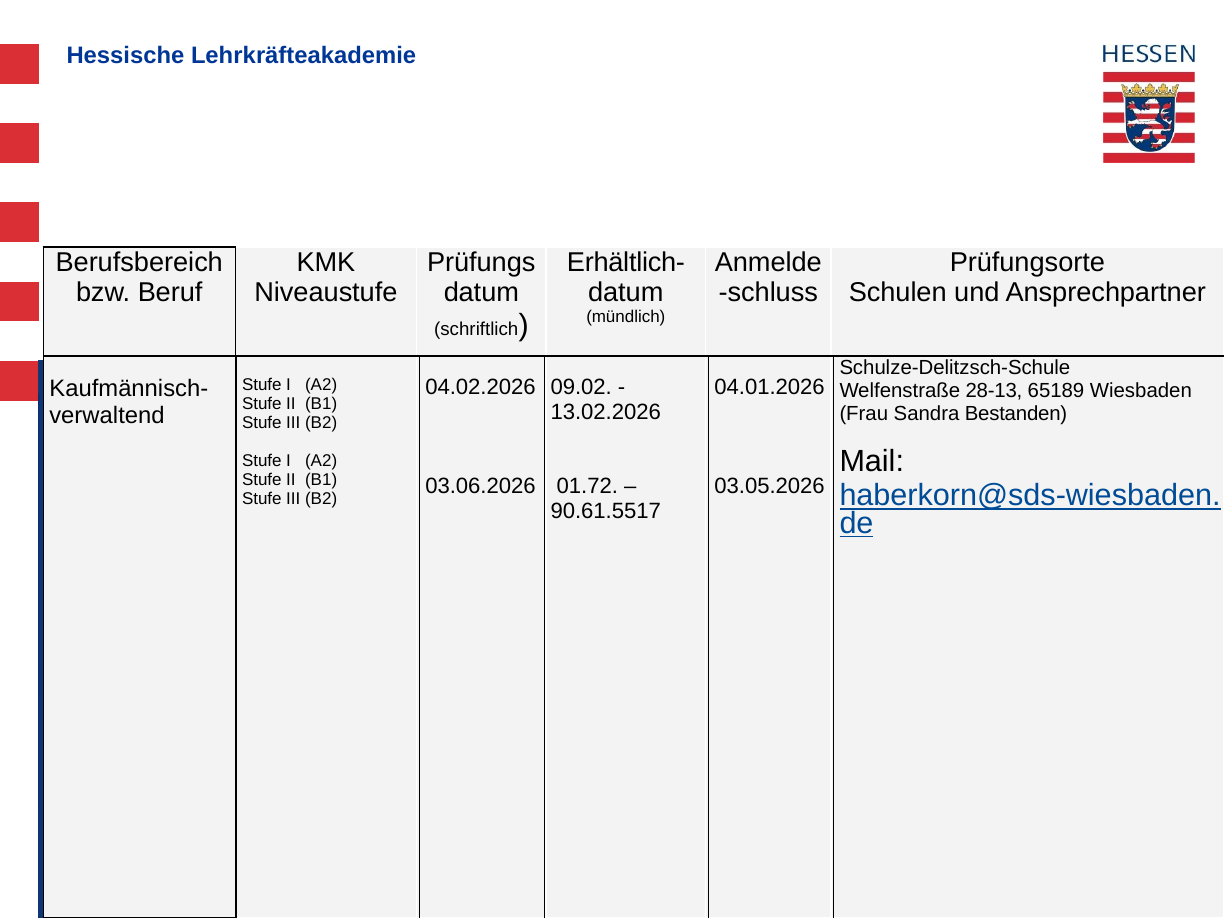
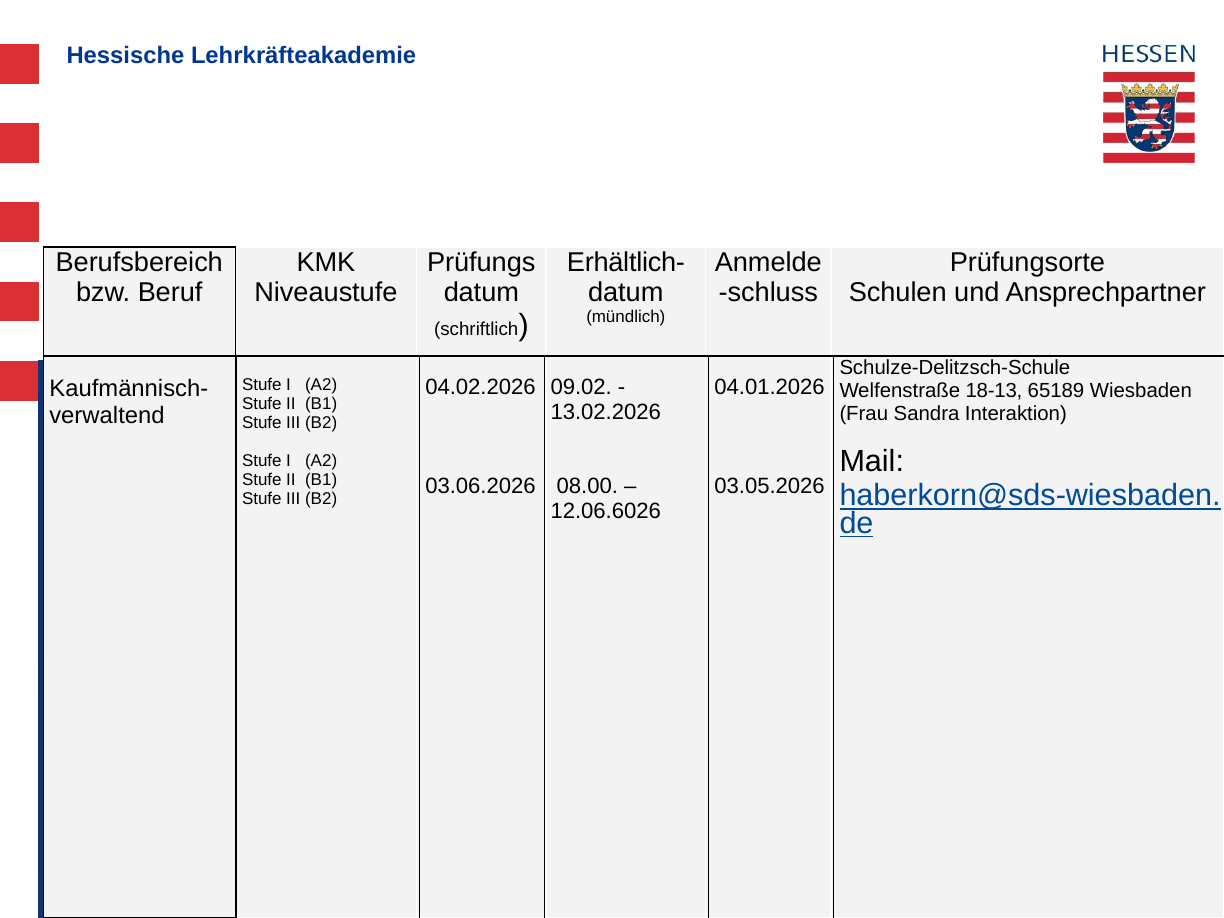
28-13: 28-13 -> 18-13
Bestanden: Bestanden -> Interaktion
01.72: 01.72 -> 08.00
90.61.5517: 90.61.5517 -> 12.06.6026
